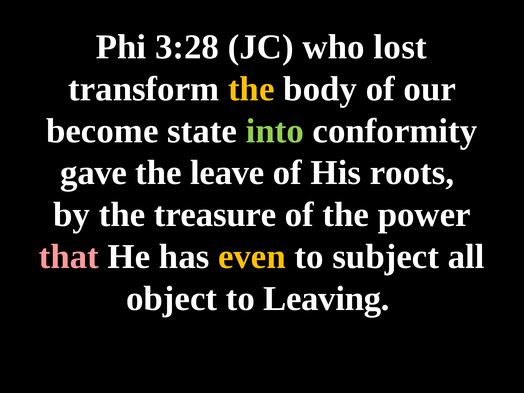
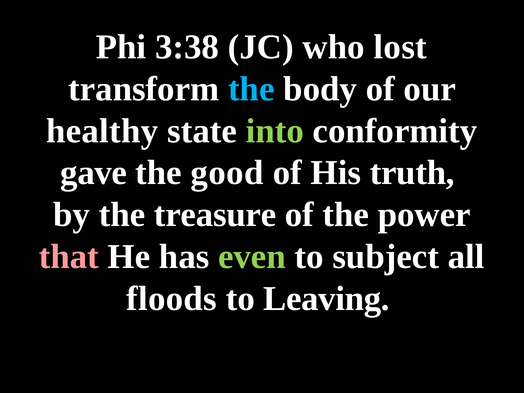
3:28: 3:28 -> 3:38
the at (251, 89) colour: yellow -> light blue
become: become -> healthy
leave: leave -> good
roots: roots -> truth
even colour: yellow -> light green
object: object -> floods
